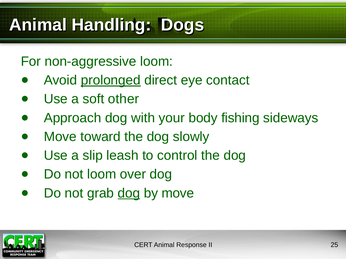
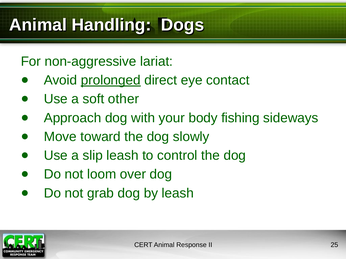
non-aggressive loom: loom -> lariat
dog at (129, 193) underline: present -> none
by move: move -> leash
